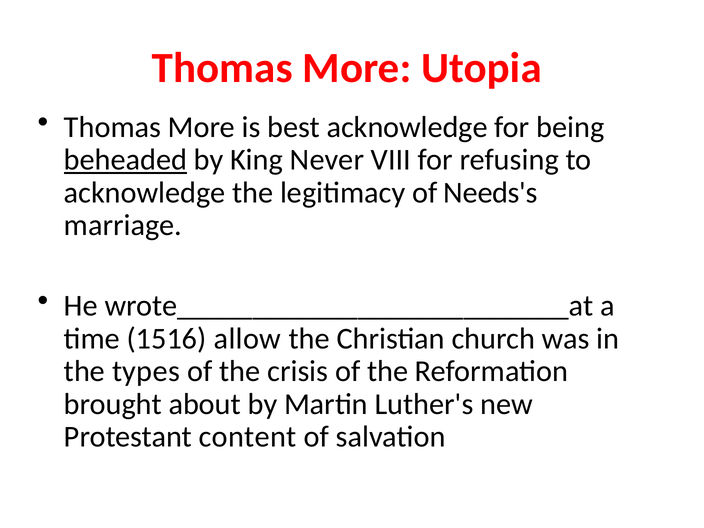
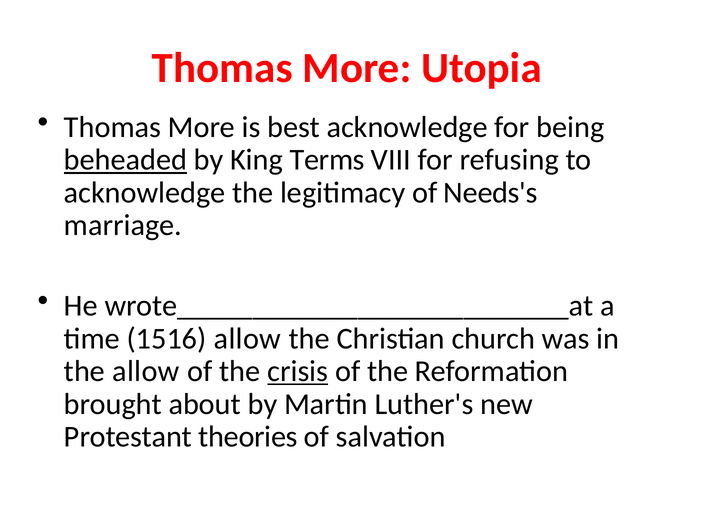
Never: Never -> Terms
the types: types -> allow
crisis underline: none -> present
content: content -> theories
